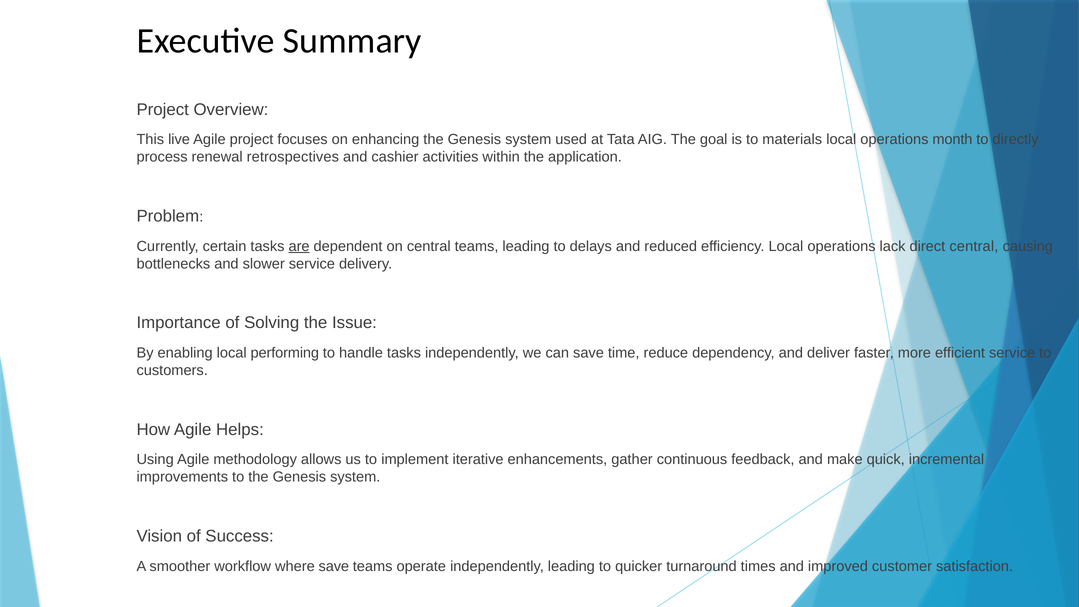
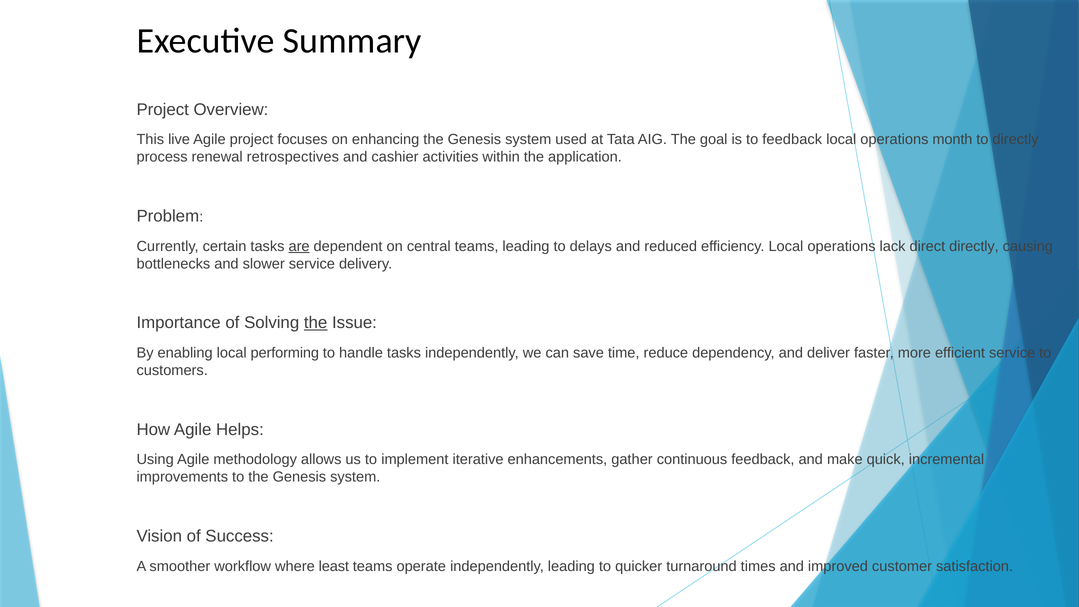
to materials: materials -> feedback
direct central: central -> directly
the at (316, 323) underline: none -> present
where save: save -> least
